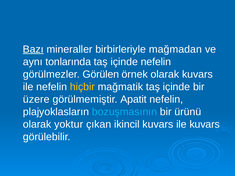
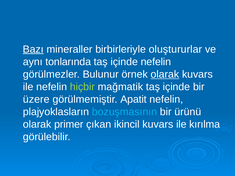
mağmadan: mağmadan -> oluştururlar
Görülen: Görülen -> Bulunur
olarak at (165, 74) underline: none -> present
hiçbir colour: yellow -> light green
yoktur: yoktur -> primer
ile kuvars: kuvars -> kırılma
